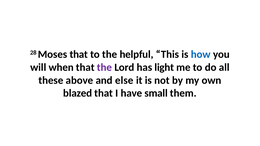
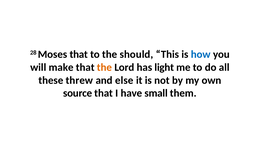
helpful: helpful -> should
when: when -> make
the at (104, 67) colour: purple -> orange
above: above -> threw
blazed: blazed -> source
